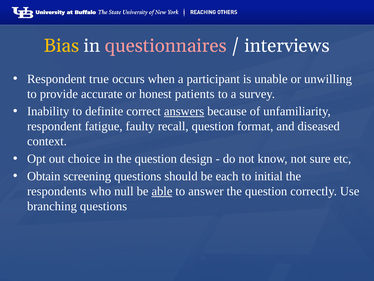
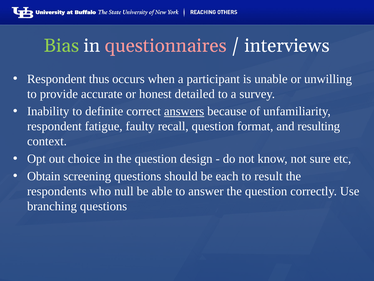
Bias colour: yellow -> light green
true: true -> thus
patients: patients -> detailed
diseased: diseased -> resulting
initial: initial -> result
able underline: present -> none
